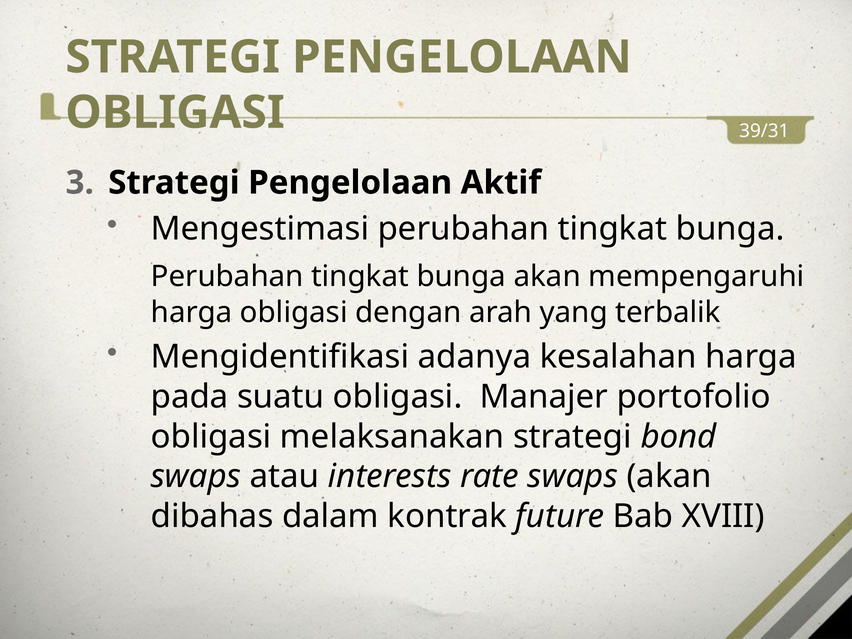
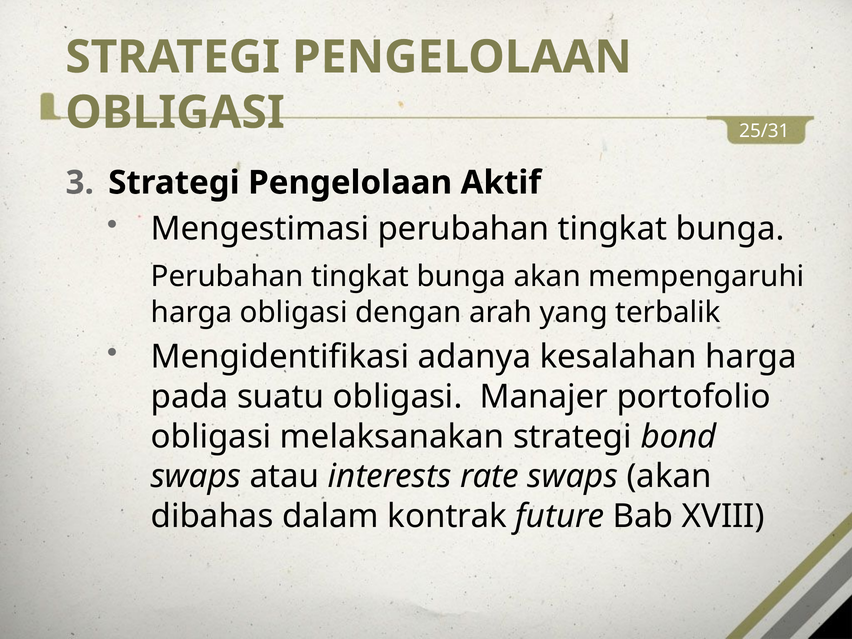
39/31: 39/31 -> 25/31
